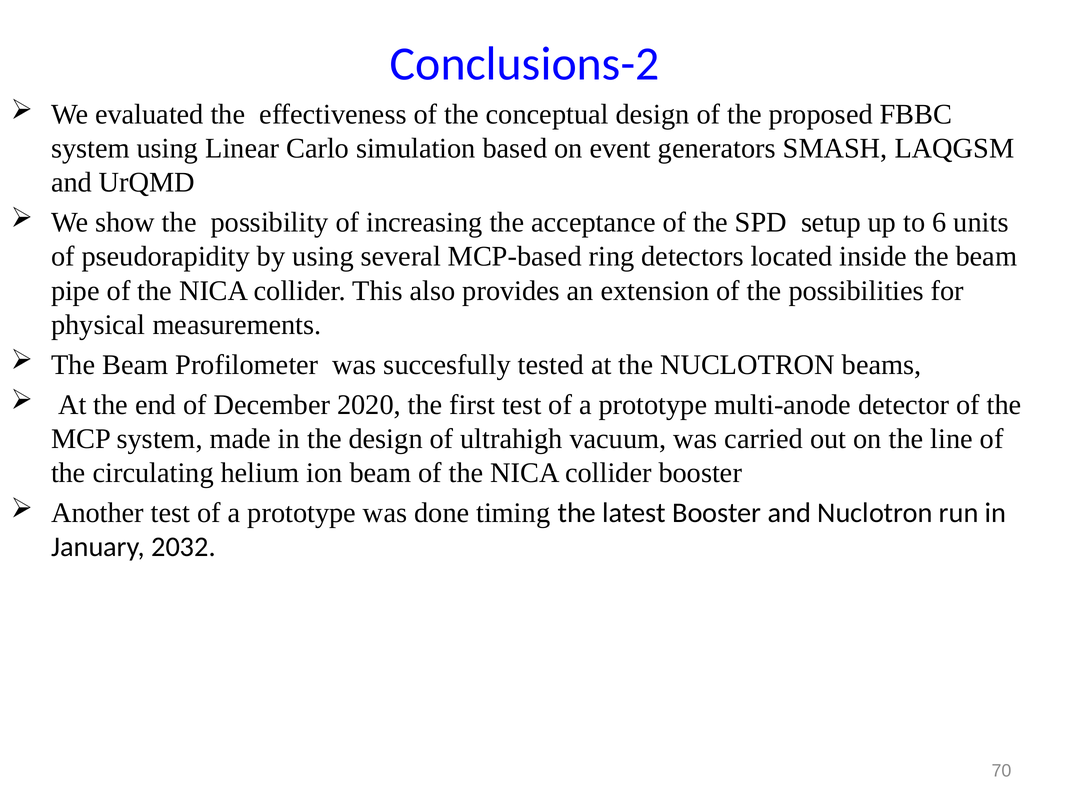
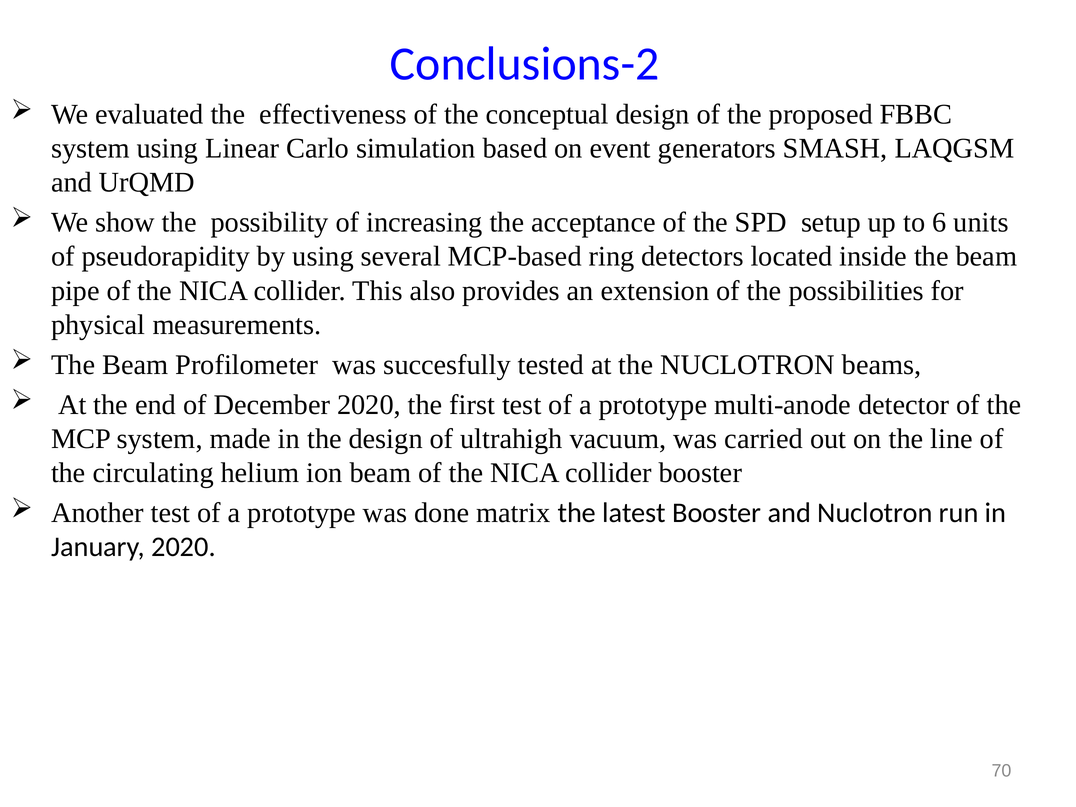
timing: timing -> matrix
January 2032: 2032 -> 2020
